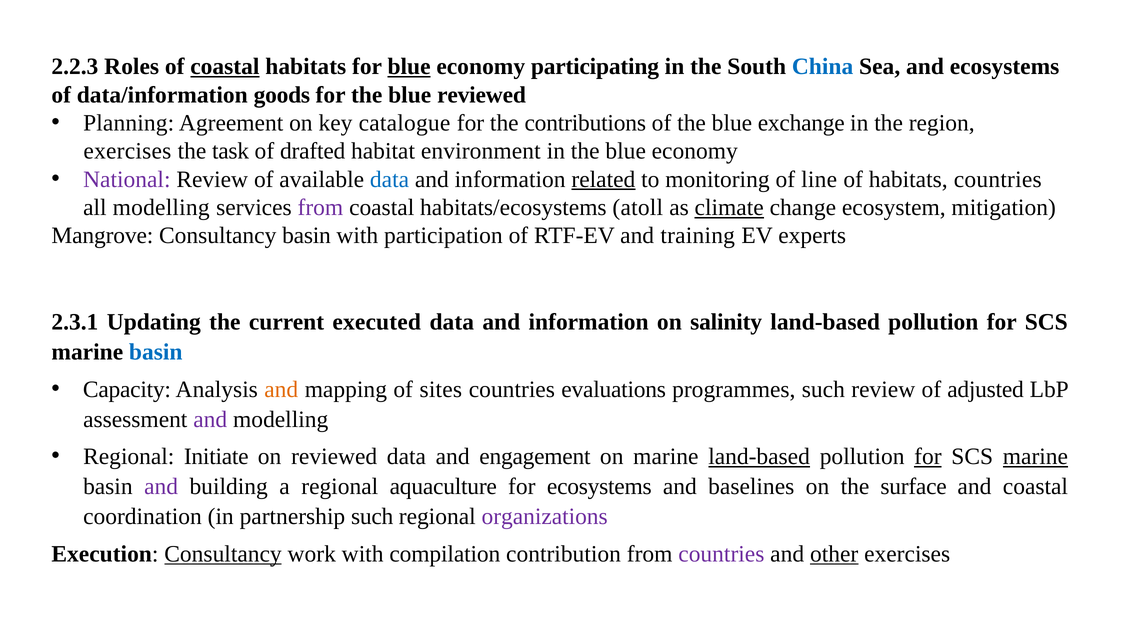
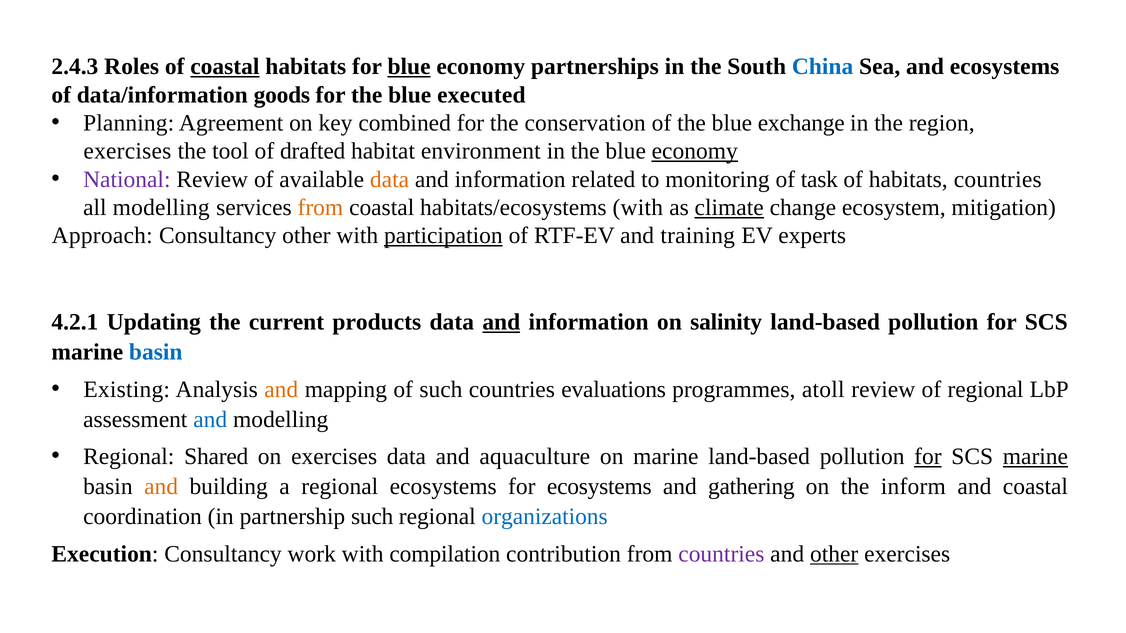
2.2.3: 2.2.3 -> 2.4.3
participating: participating -> partnerships
blue reviewed: reviewed -> executed
catalogue: catalogue -> combined
contributions: contributions -> conservation
task: task -> tool
economy at (695, 151) underline: none -> present
data at (390, 179) colour: blue -> orange
related underline: present -> none
line: line -> task
from at (320, 208) colour: purple -> orange
habitats/ecosystems atoll: atoll -> with
Mangrove: Mangrove -> Approach
Consultancy basin: basin -> other
participation underline: none -> present
2.3.1: 2.3.1 -> 4.2.1
executed: executed -> products
and at (501, 322) underline: none -> present
Capacity: Capacity -> Existing
of sites: sites -> such
programmes such: such -> atoll
of adjusted: adjusted -> regional
and at (210, 420) colour: purple -> blue
Initiate: Initiate -> Shared
on reviewed: reviewed -> exercises
engagement: engagement -> aquaculture
land-based at (759, 457) underline: present -> none
and at (161, 487) colour: purple -> orange
regional aquaculture: aquaculture -> ecosystems
baselines: baselines -> gathering
surface: surface -> inform
organizations colour: purple -> blue
Consultancy at (223, 554) underline: present -> none
